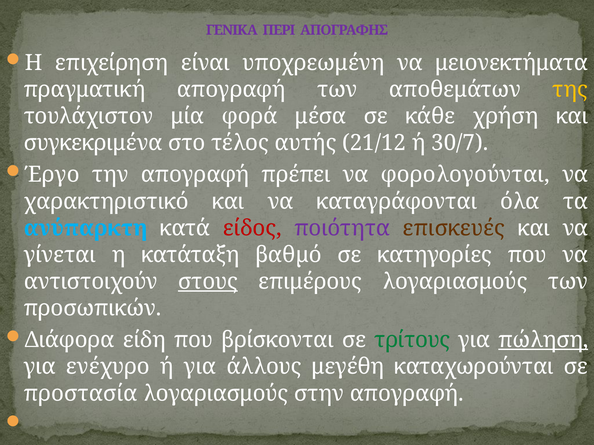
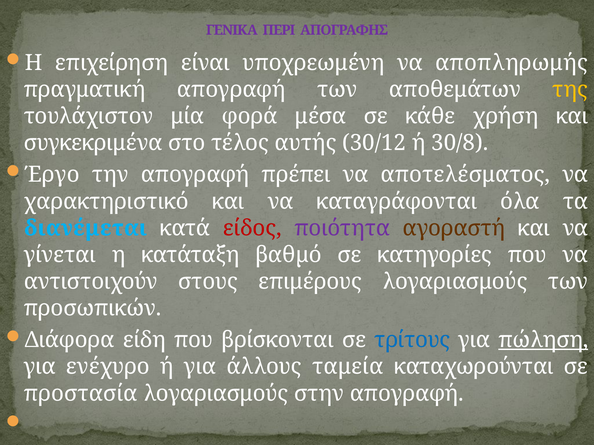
μειονεκτήματα: μειονεκτήματα -> αποπληρωμής
21/12: 21/12 -> 30/12
30/7: 30/7 -> 30/8
φορολογούνται: φορολογούνται -> αποτελέσματος
ανύπαρκτη: ανύπαρκτη -> διανέμεται
επισκευές: επισκευές -> αγοραστή
στους underline: present -> none
τρίτους colour: green -> blue
μεγέθη: μεγέθη -> ταμεία
